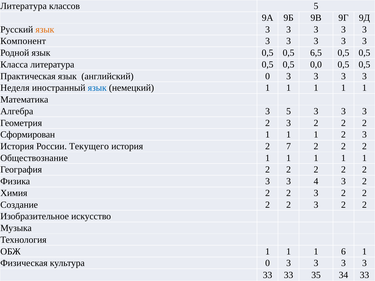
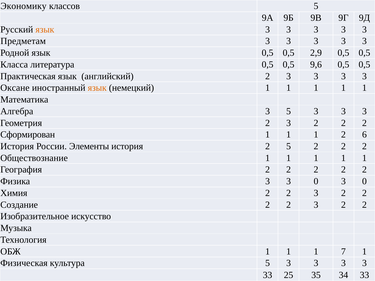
Литература at (24, 6): Литература -> Экономику
Компонент: Компонент -> Предметам
6,5: 6,5 -> 2,9
0,0: 0,0 -> 9,6
английский 0: 0 -> 2
Неделя: Неделя -> Оксане
язык at (97, 88) colour: blue -> orange
1 2 3: 3 -> 6
Текущего: Текущего -> Элементы
2 7: 7 -> 5
3 3 4: 4 -> 0
2 at (364, 181): 2 -> 0
6: 6 -> 7
культура 0: 0 -> 5
33 33: 33 -> 25
